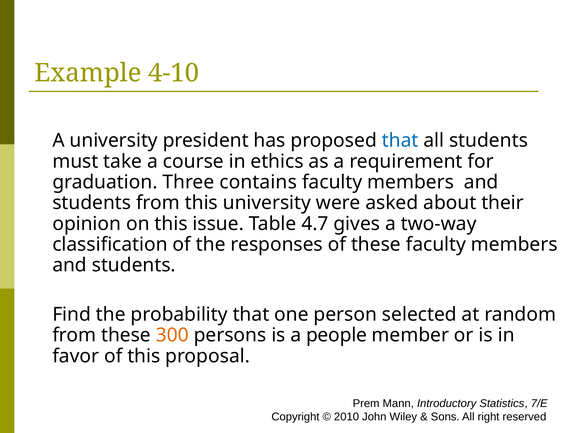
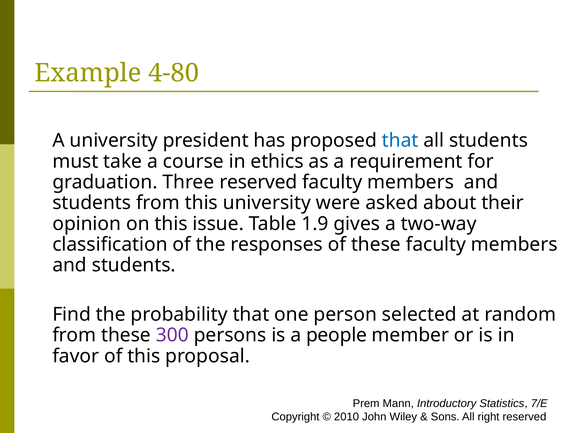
4-10: 4-10 -> 4-80
Three contains: contains -> reserved
4.7: 4.7 -> 1.9
300 colour: orange -> purple
